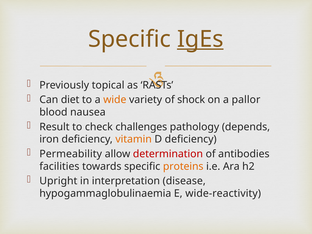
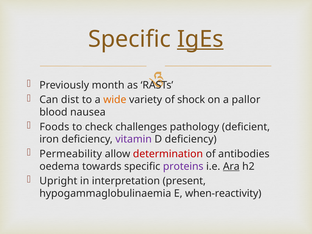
topical: topical -> month
diet: diet -> dist
Result: Result -> Foods
depends: depends -> deficient
vitamin colour: orange -> purple
facilities: facilities -> oedema
proteins colour: orange -> purple
Ara underline: none -> present
disease: disease -> present
wide-reactivity: wide-reactivity -> when-reactivity
